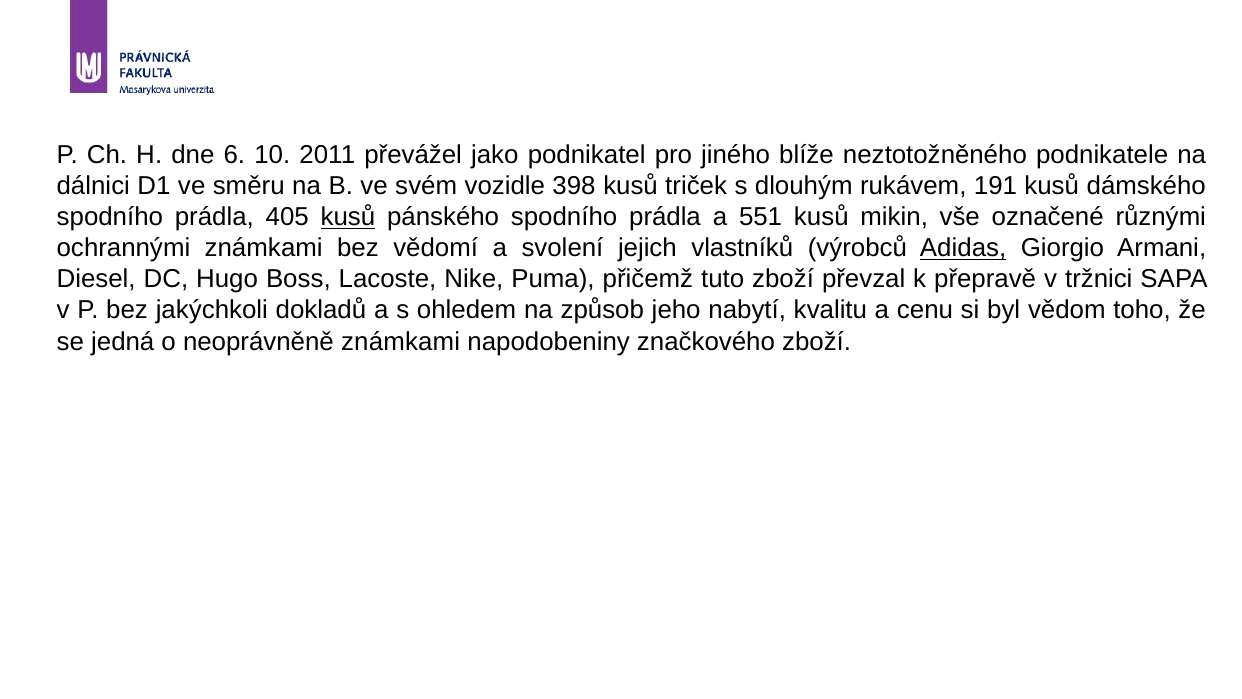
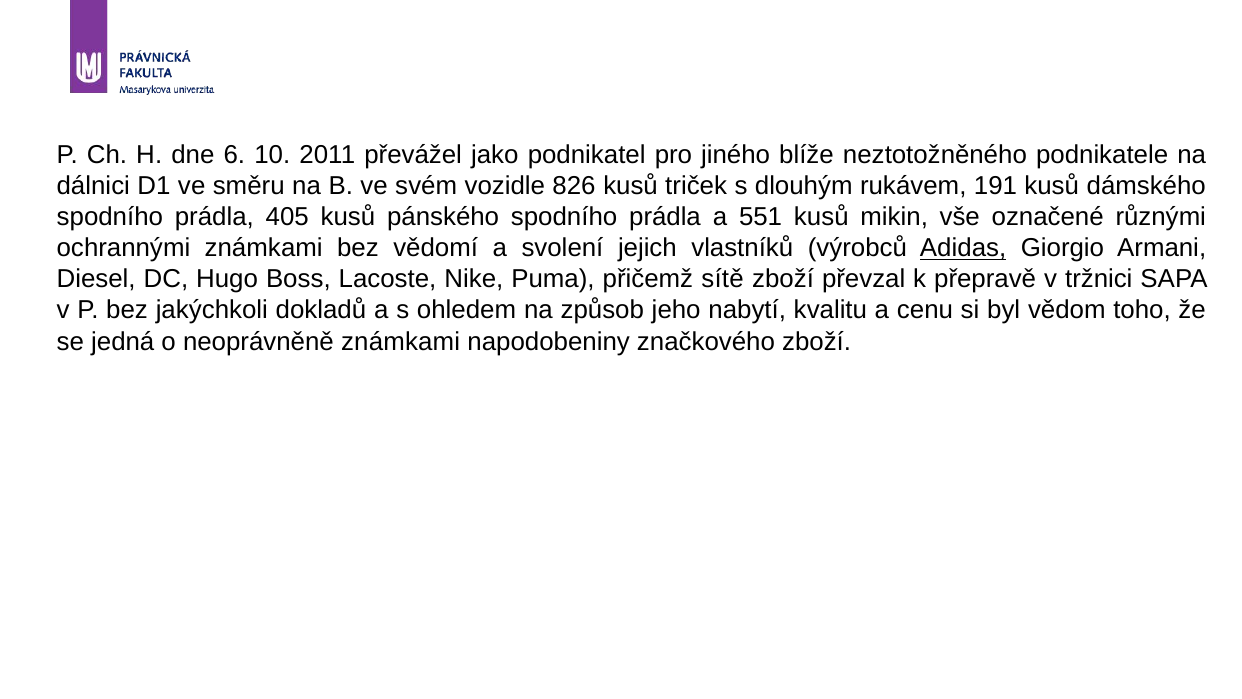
398: 398 -> 826
kusů at (348, 217) underline: present -> none
tuto: tuto -> sítě
